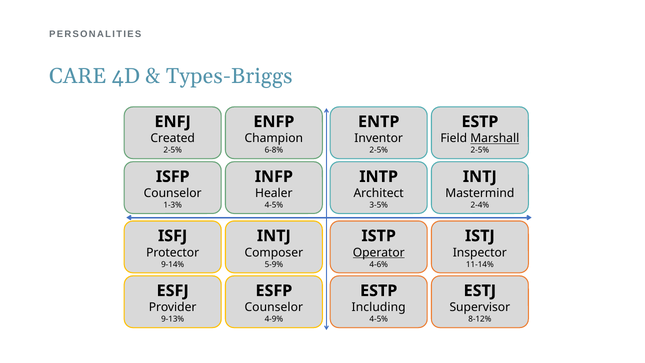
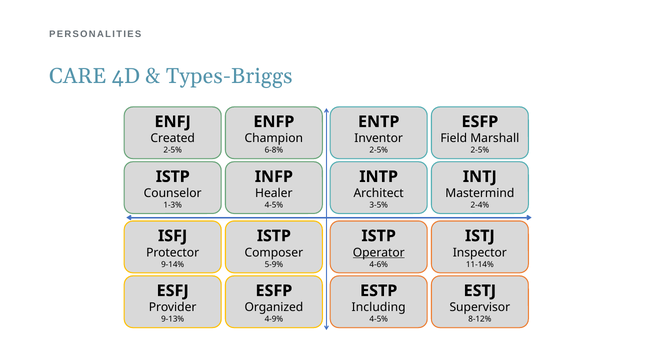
ESTP at (480, 122): ESTP -> ESFP
Marshall underline: present -> none
ISFP at (173, 177): ISFP -> ISTP
INTJ at (274, 236): INTJ -> ISTP
Counselor at (274, 307): Counselor -> Organized
